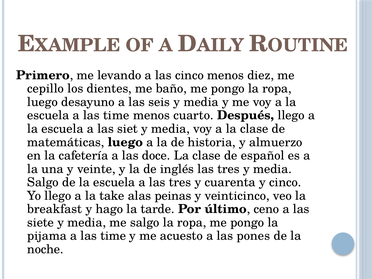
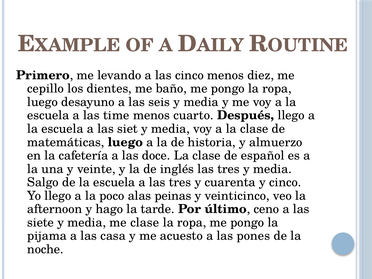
take: take -> poco
breakfast: breakfast -> afternoon
me salgo: salgo -> clase
pijama a las time: time -> casa
